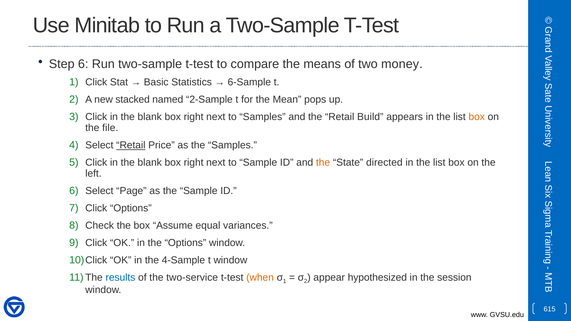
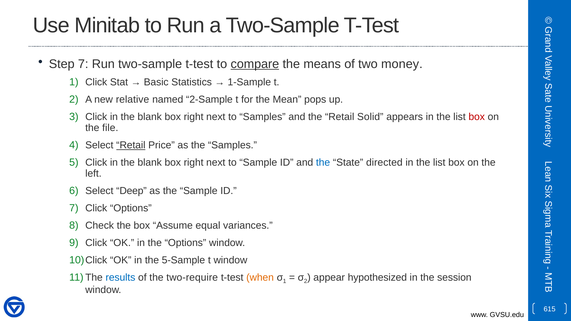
Step 6: 6 -> 7
compare underline: none -> present
6-Sample: 6-Sample -> 1-Sample
stacked: stacked -> relative
Build: Build -> Solid
box at (477, 117) colour: orange -> red
the at (323, 163) colour: orange -> blue
Page: Page -> Deep
4-Sample: 4-Sample -> 5-Sample
two-service: two-service -> two-require
